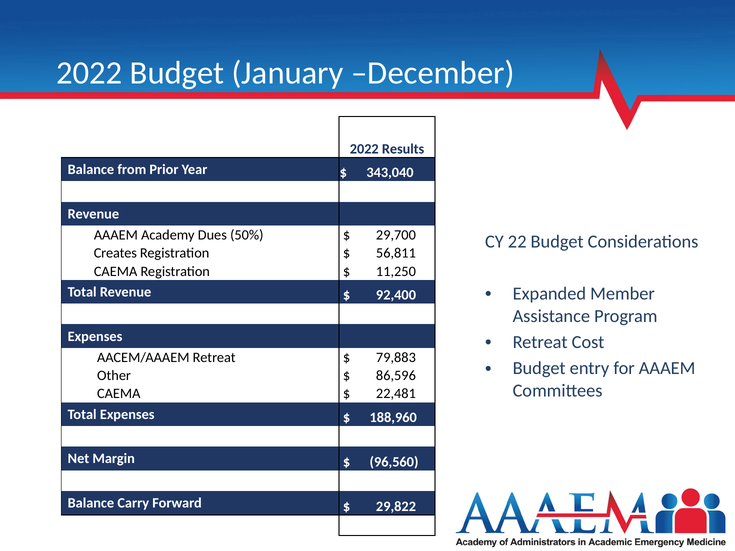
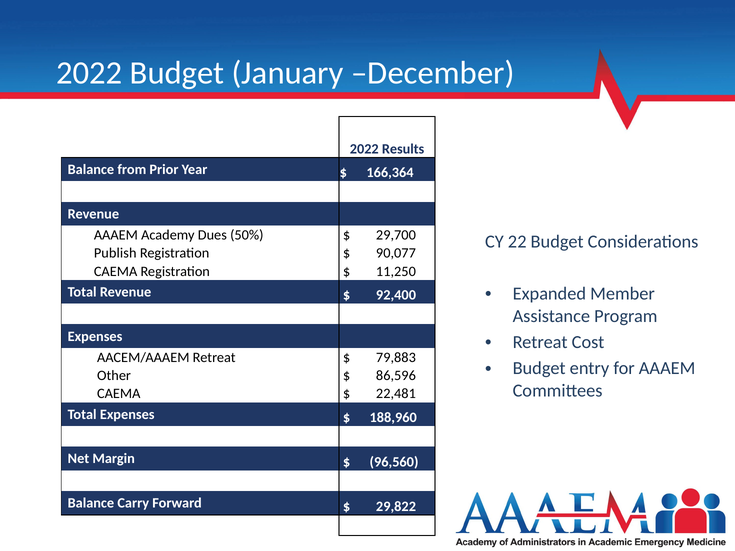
343,040: 343,040 -> 166,364
Creates: Creates -> Publish
56,811: 56,811 -> 90,077
